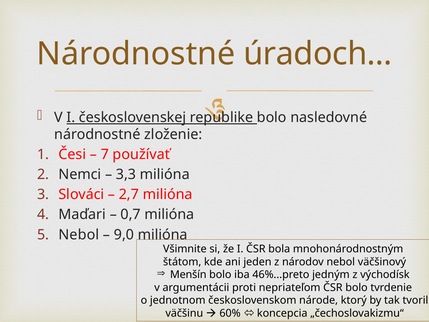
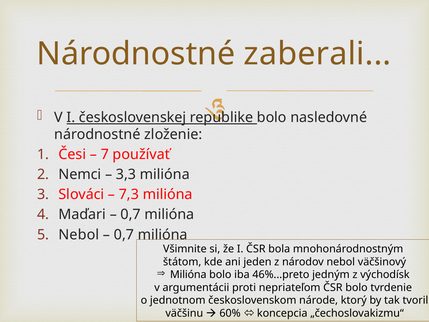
úradoch: úradoch -> zaberali
2,7: 2,7 -> 7,3
9,0 at (124, 234): 9,0 -> 0,7
Menšín at (188, 274): Menšín -> Milióna
